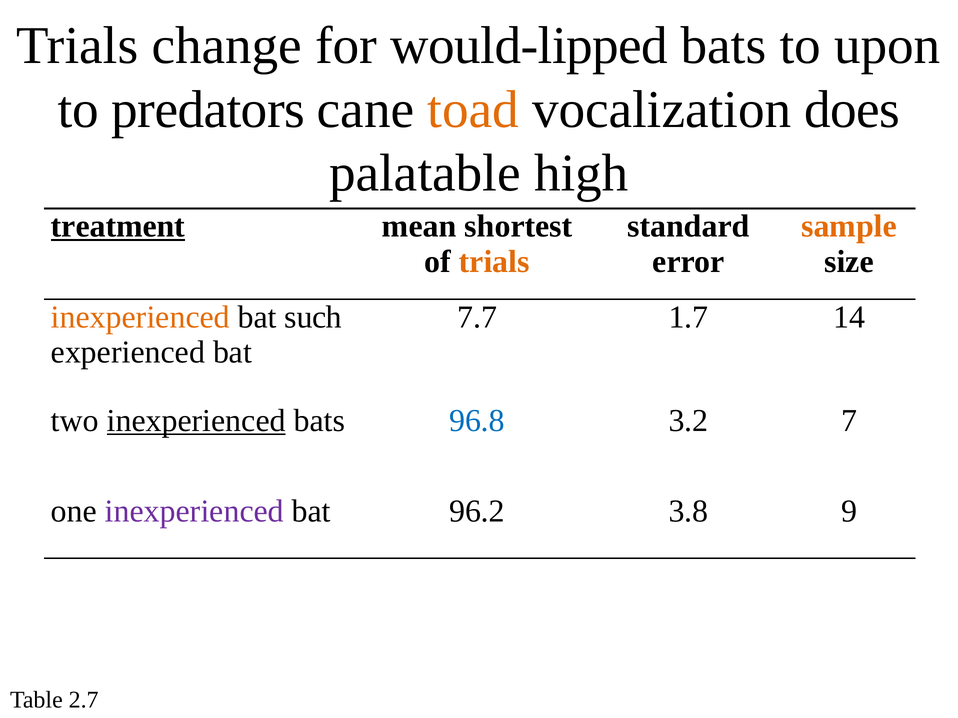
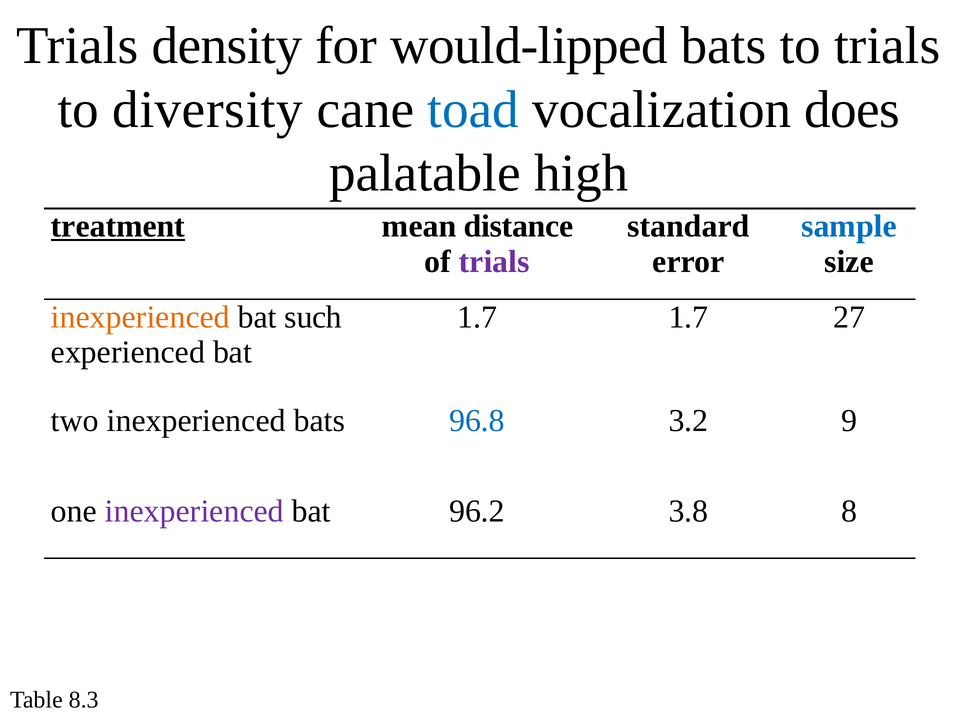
change: change -> density
to upon: upon -> trials
predators: predators -> diversity
toad colour: orange -> blue
shortest: shortest -> distance
sample colour: orange -> blue
trials at (494, 262) colour: orange -> purple
7.7 at (477, 317): 7.7 -> 1.7
14: 14 -> 27
inexperienced at (196, 421) underline: present -> none
7: 7 -> 9
9: 9 -> 8
2.7: 2.7 -> 8.3
